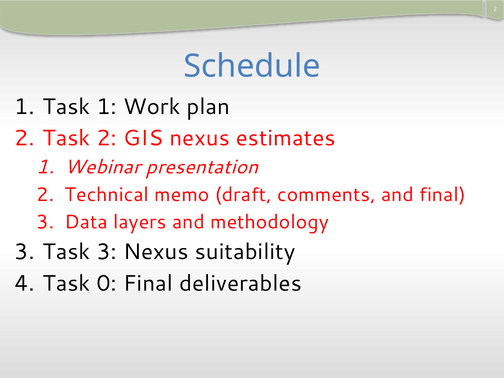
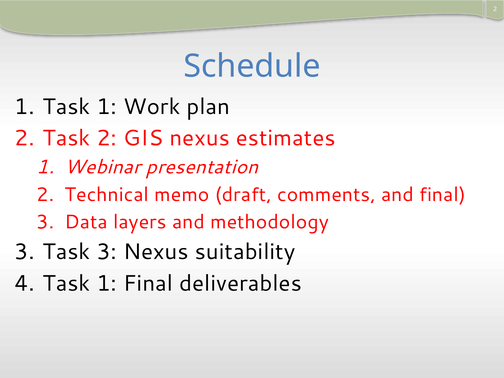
4 Task 0: 0 -> 1
